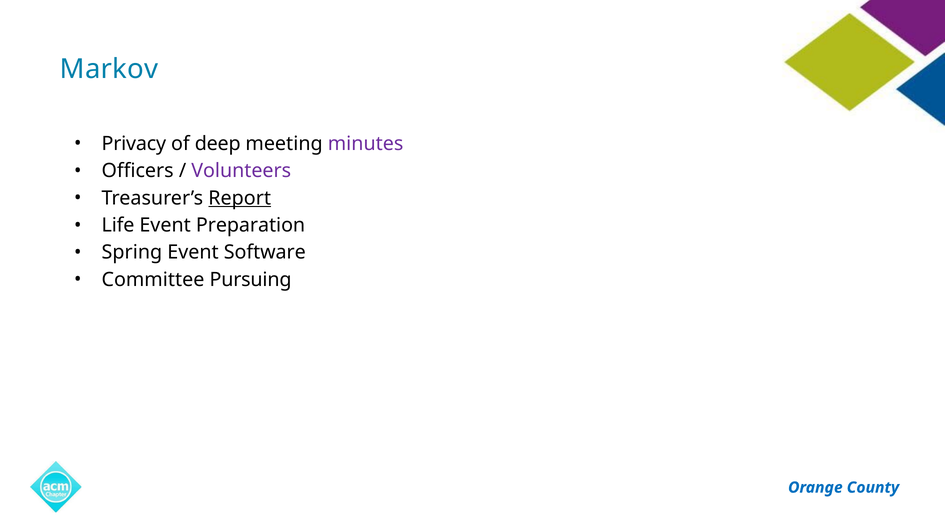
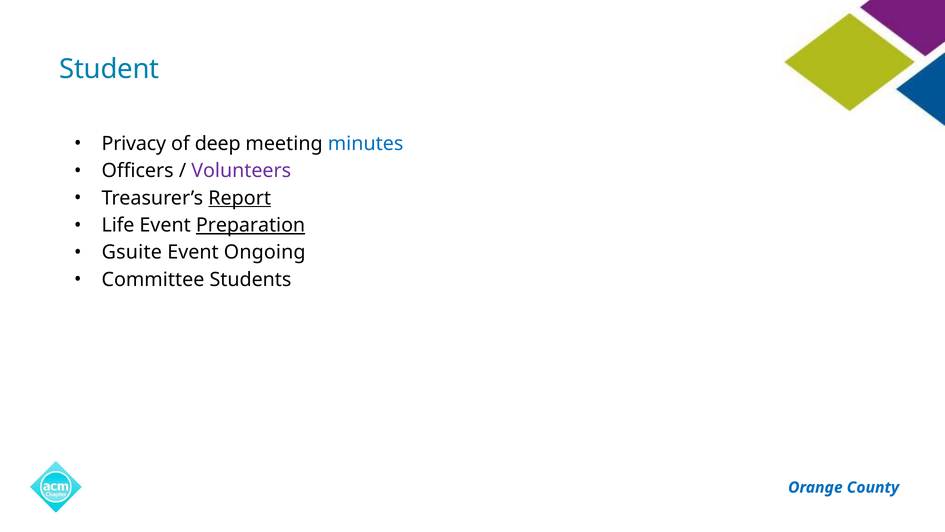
Markov: Markov -> Student
minutes colour: purple -> blue
Preparation underline: none -> present
Spring: Spring -> Gsuite
Software: Software -> Ongoing
Pursuing: Pursuing -> Students
